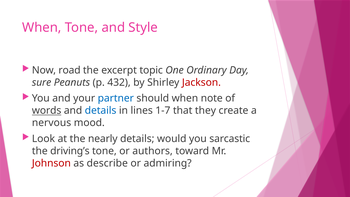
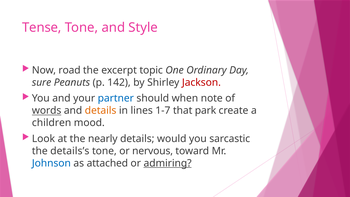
When at (42, 28): When -> Tense
432: 432 -> 142
details at (101, 110) colour: blue -> orange
they: they -> park
nervous: nervous -> children
driving’s: driving’s -> details’s
authors: authors -> nervous
Johnson colour: red -> blue
describe: describe -> attached
admiring underline: none -> present
